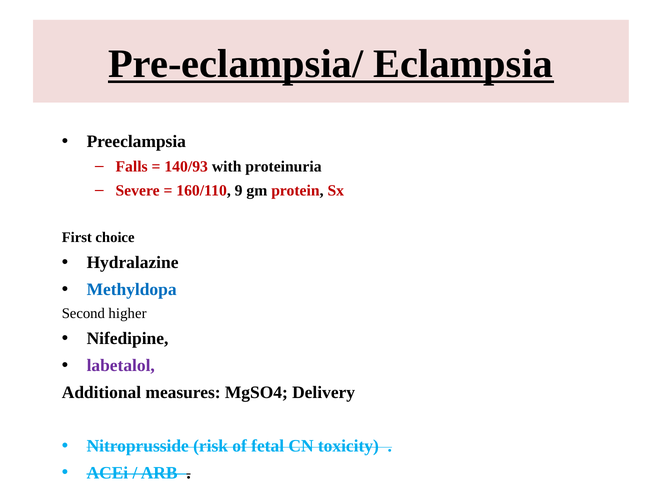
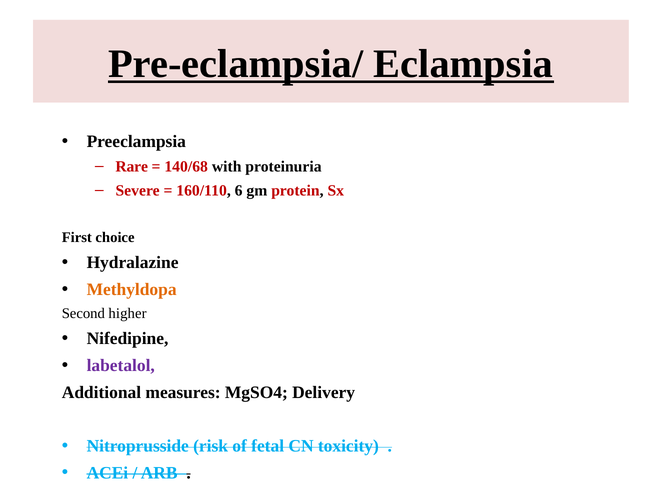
Falls: Falls -> Rare
140/93: 140/93 -> 140/68
9: 9 -> 6
Methyldopa colour: blue -> orange
